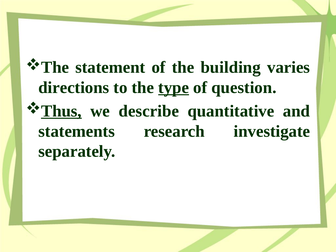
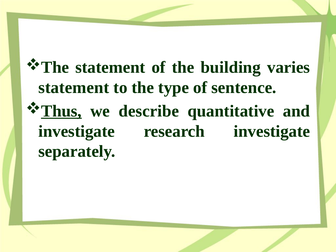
directions at (74, 88): directions -> statement
type underline: present -> none
question: question -> sentence
statements at (77, 131): statements -> investigate
